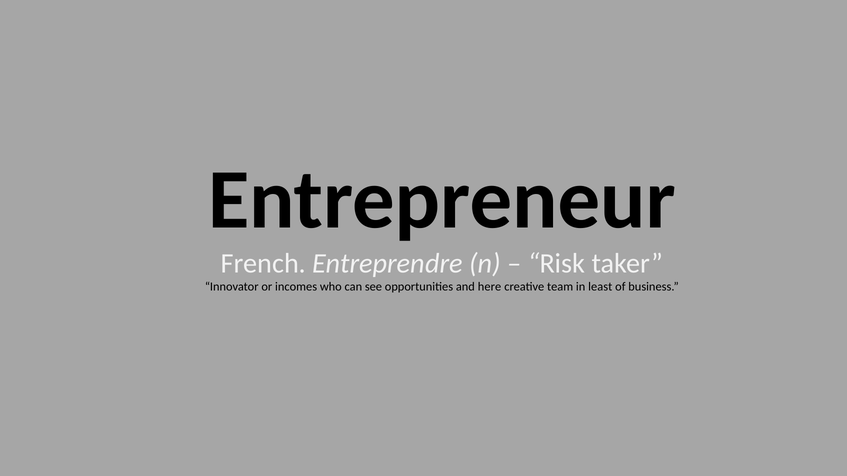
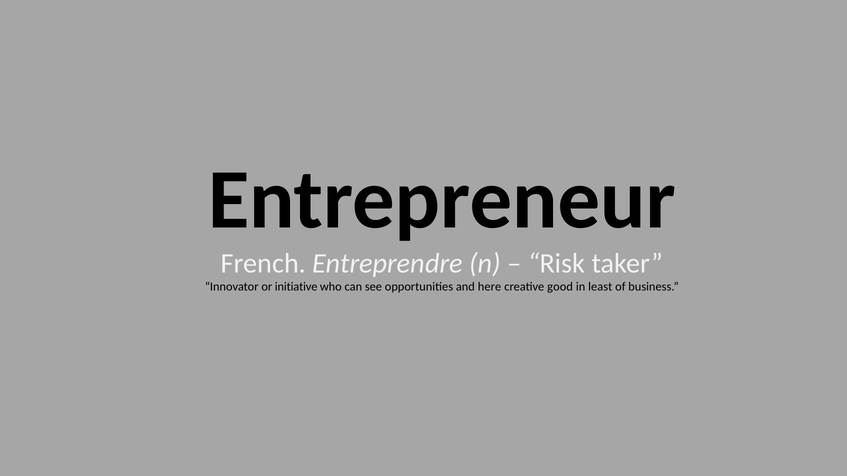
incomes: incomes -> initiative
team: team -> good
